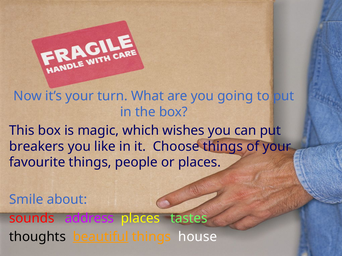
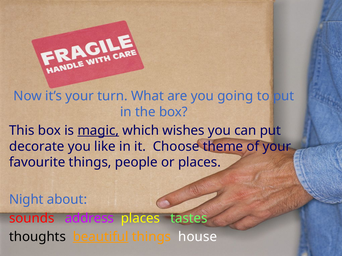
magic underline: none -> present
breakers: breakers -> decorate
Choose things: things -> theme
Smile: Smile -> Night
